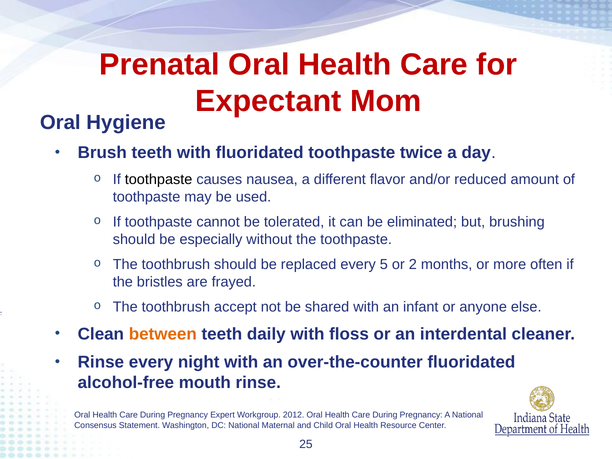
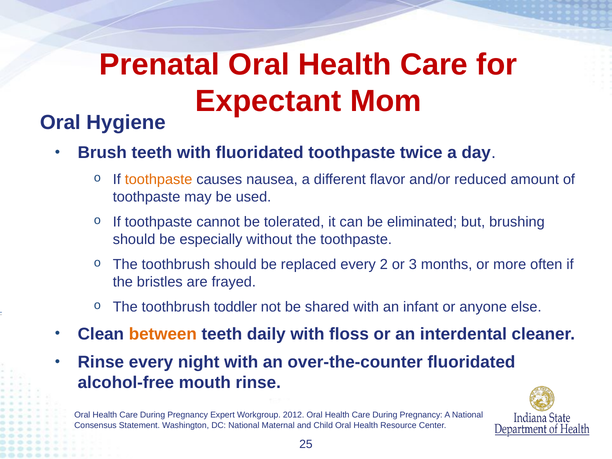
toothpaste at (159, 179) colour: black -> orange
5: 5 -> 2
2: 2 -> 3
accept: accept -> toddler
